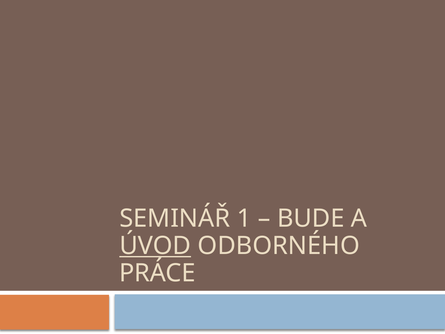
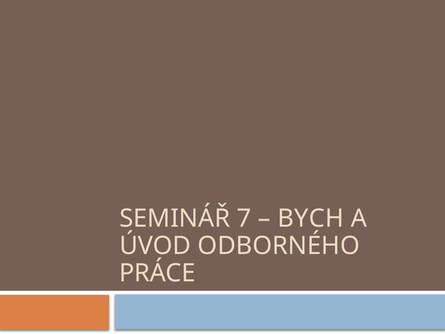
1: 1 -> 7
BUDE: BUDE -> BYCH
ÚVOD underline: present -> none
